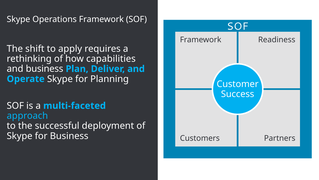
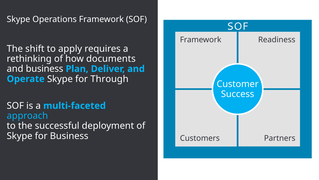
capabilities: capabilities -> documents
Planning: Planning -> Through
